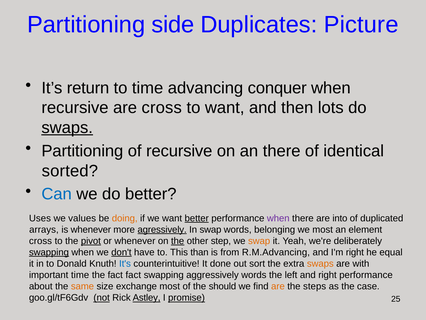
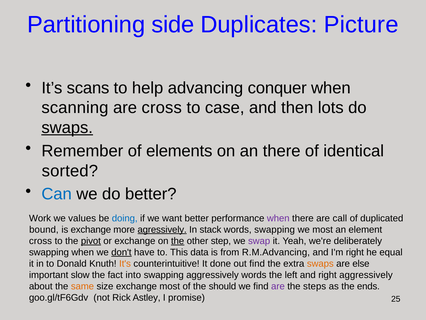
return: return -> scans
to time: time -> help
recursive at (75, 108): recursive -> scanning
to want: want -> case
Partitioning at (82, 151): Partitioning -> Remember
of recursive: recursive -> elements
Uses: Uses -> Work
doing colour: orange -> blue
better at (197, 218) underline: present -> none
into: into -> call
arrays: arrays -> bound
is whenever: whenever -> exchange
In swap: swap -> stack
words belonging: belonging -> swapping
or whenever: whenever -> exchange
swap at (259, 241) colour: orange -> purple
swapping at (49, 252) underline: present -> none
than: than -> data
It's colour: blue -> orange
out sort: sort -> find
with: with -> else
important time: time -> slow
fact fact: fact -> into
right performance: performance -> aggressively
are at (278, 286) colour: orange -> purple
case: case -> ends
not underline: present -> none
Astley underline: present -> none
promise underline: present -> none
